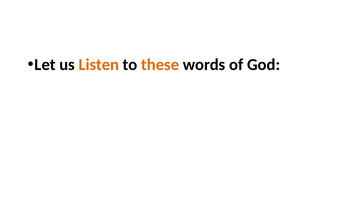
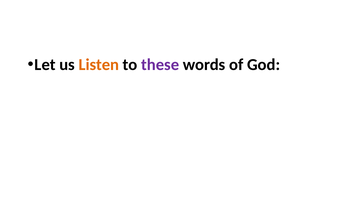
these colour: orange -> purple
